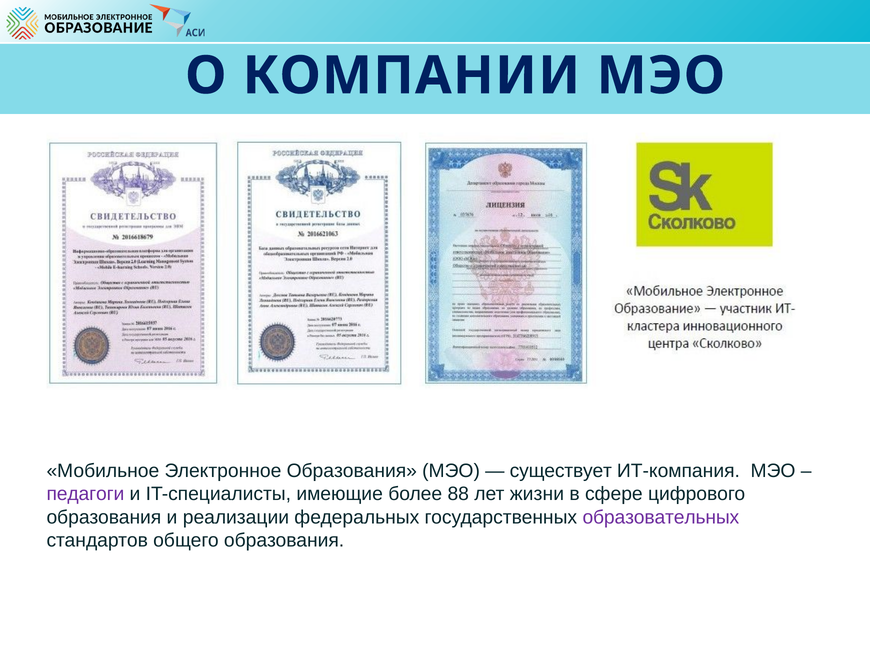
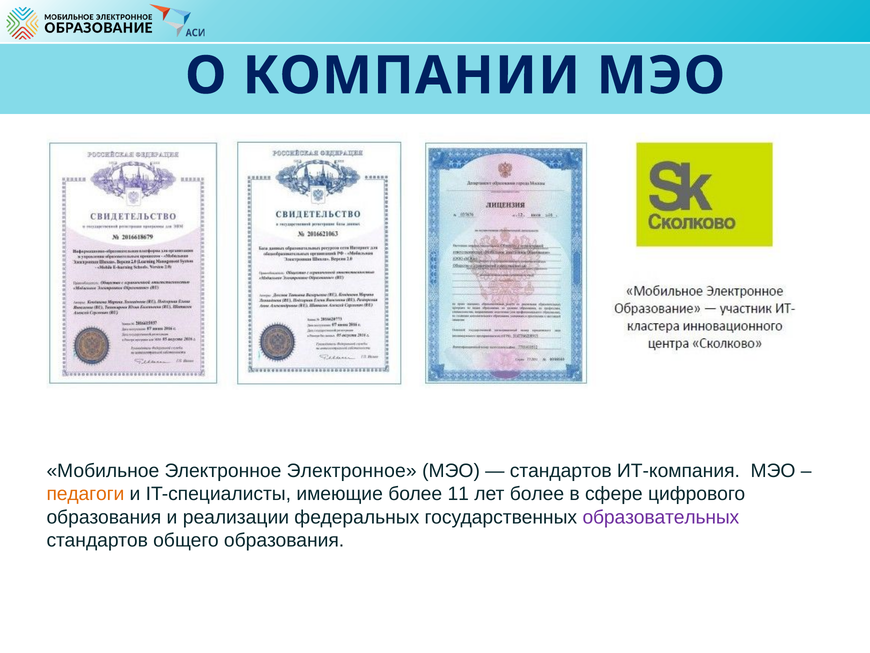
Электронное Образования: Образования -> Электронное
существует at (561, 470): существует -> стандартов
педагоги colour: purple -> orange
88: 88 -> 11
лет жизни: жизни -> более
